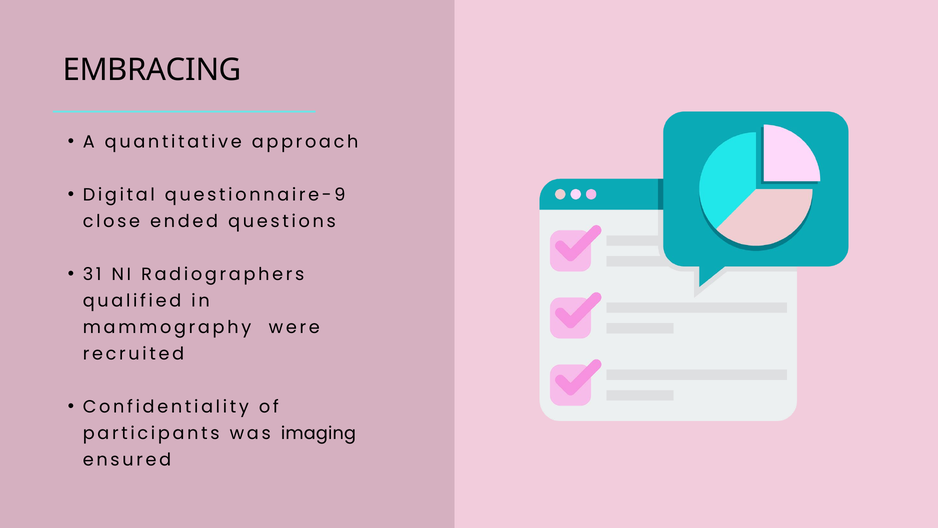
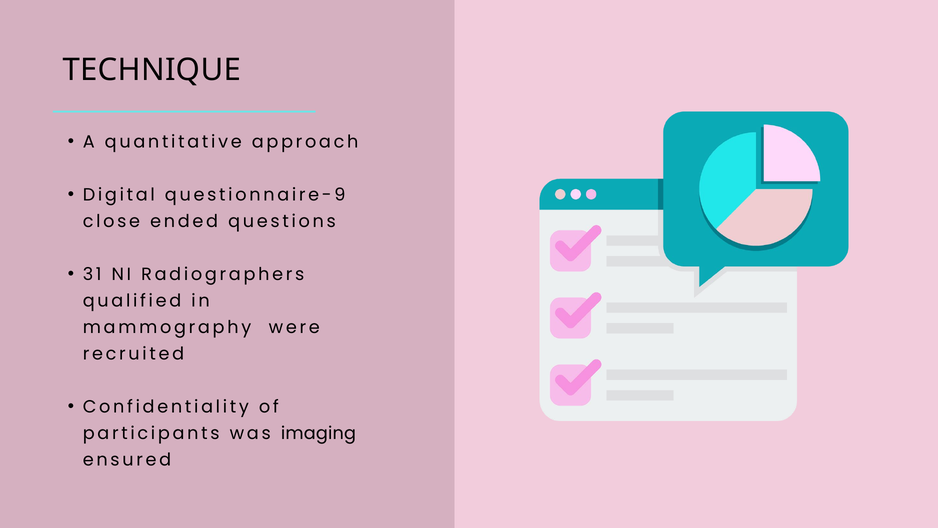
EMBRACING: EMBRACING -> TECHNIQUE
